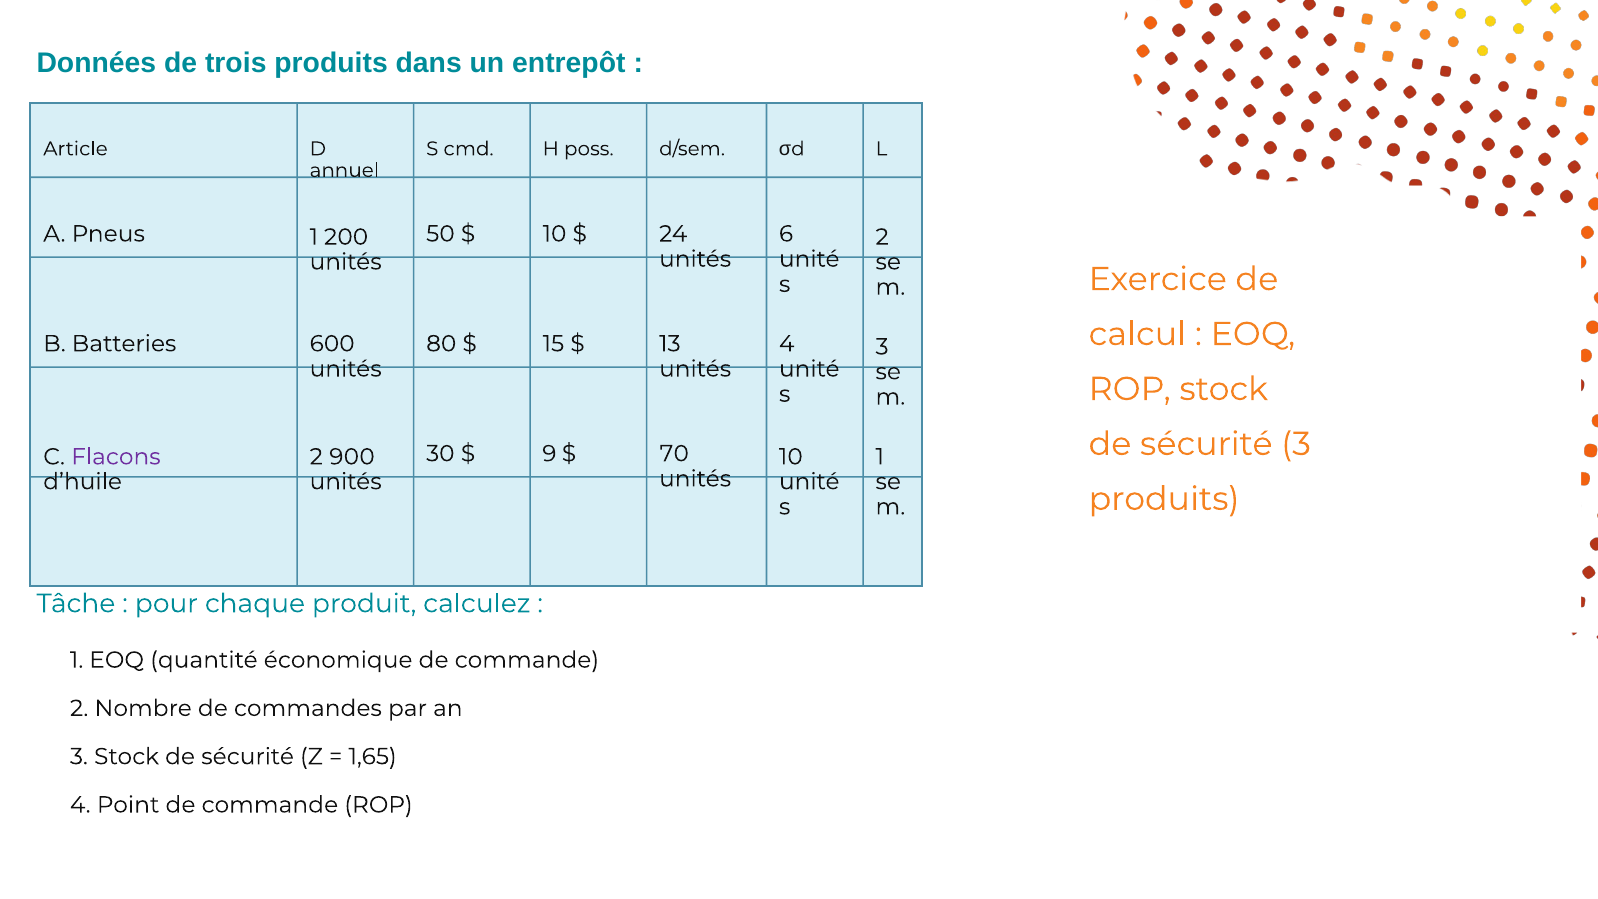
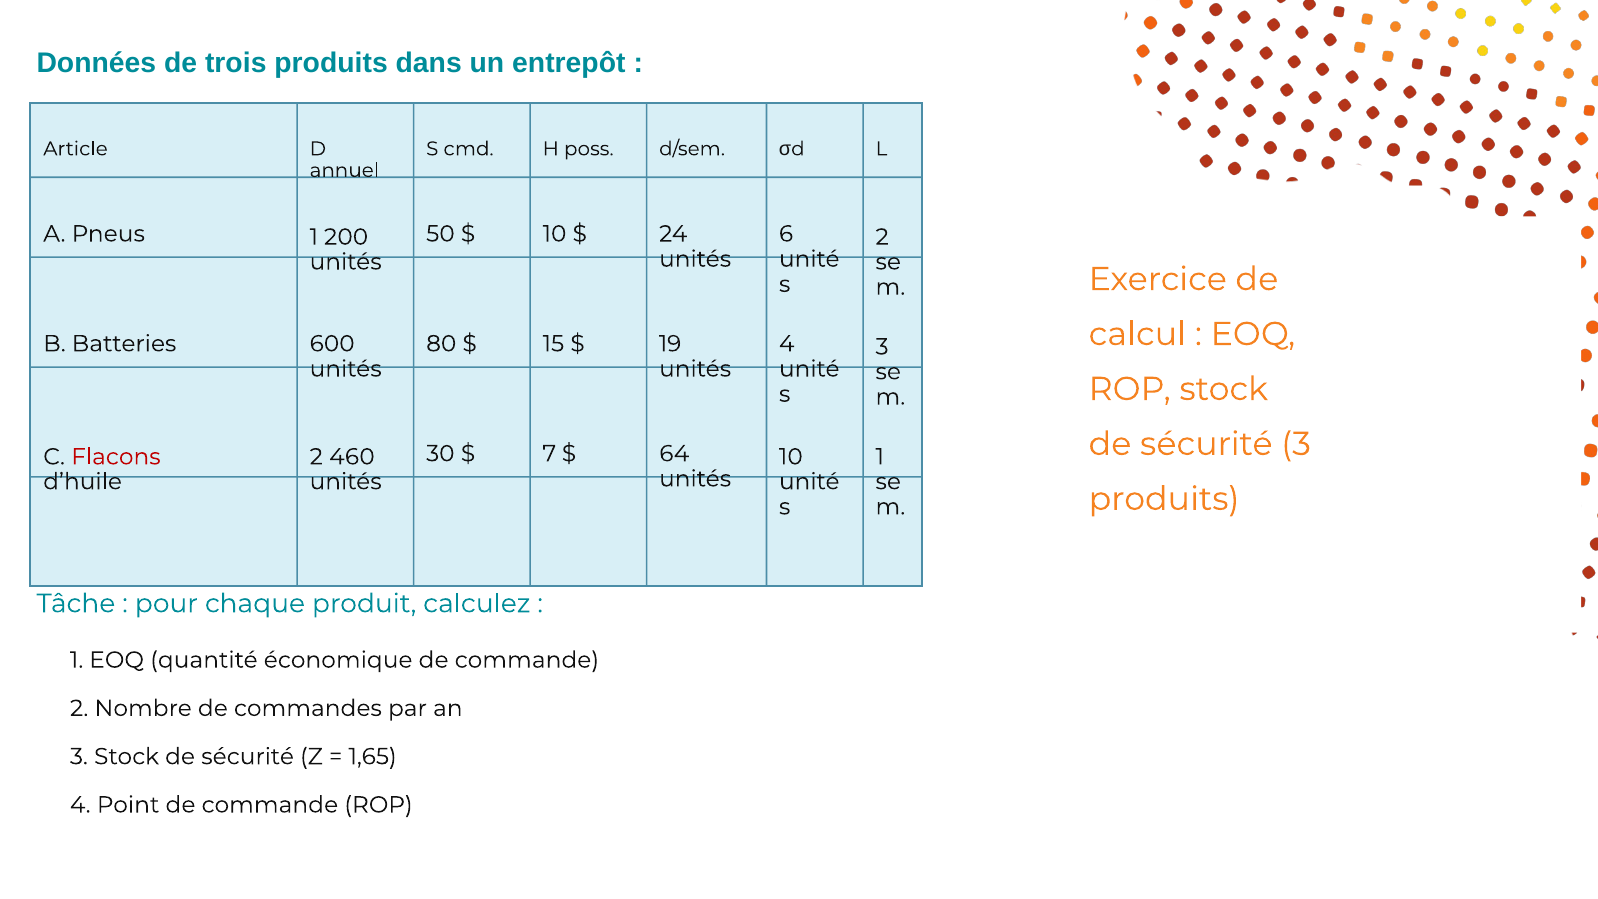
13: 13 -> 19
9: 9 -> 7
70: 70 -> 64
Flacons at (116, 457) colour: purple -> red
900: 900 -> 460
